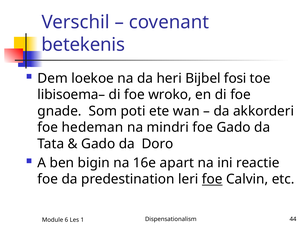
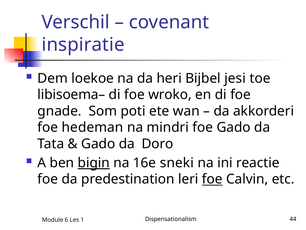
betekenis: betekenis -> inspiratie
fosi: fosi -> jesi
bigin underline: none -> present
apart: apart -> sneki
